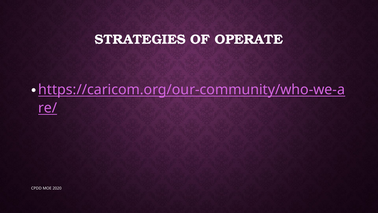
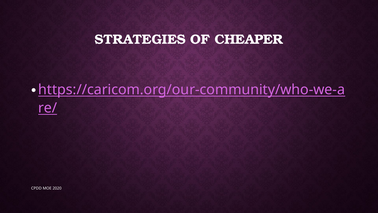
OPERATE: OPERATE -> CHEAPER
